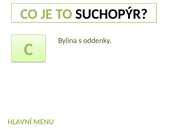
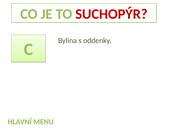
SUCHOPÝR colour: black -> red
